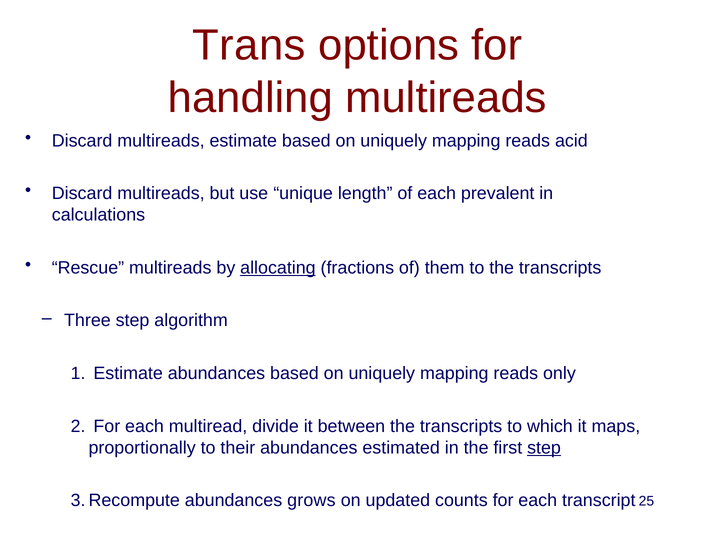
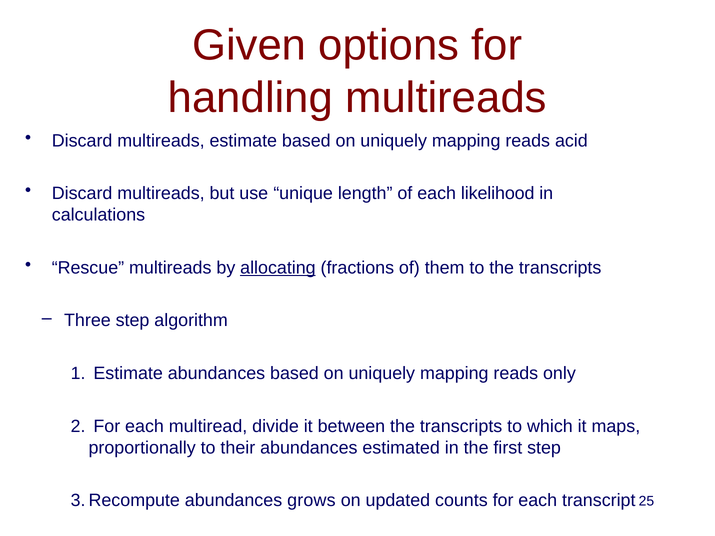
Trans: Trans -> Given
prevalent: prevalent -> likelihood
step at (544, 448) underline: present -> none
